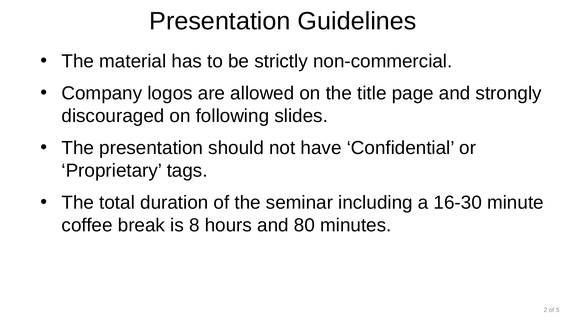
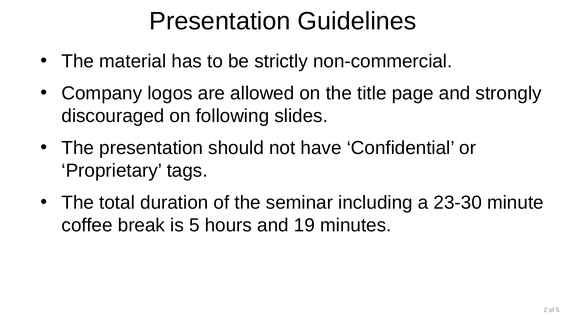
16-30: 16-30 -> 23-30
is 8: 8 -> 5
80: 80 -> 19
